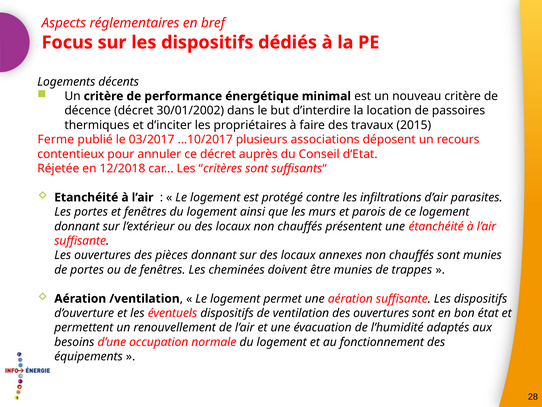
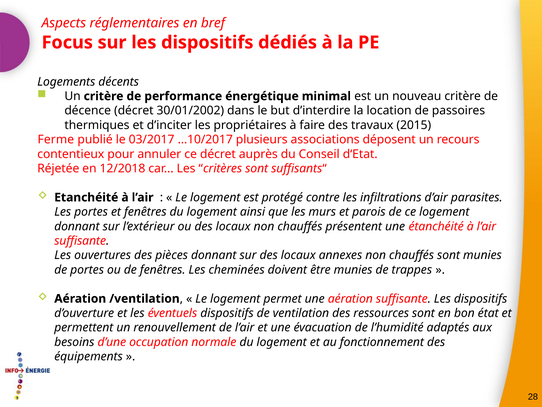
des ouvertures: ouvertures -> ressources
